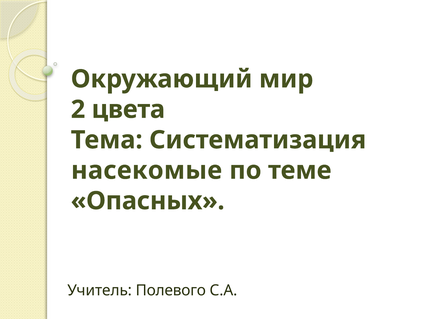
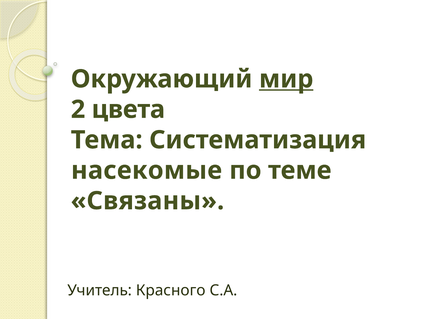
мир underline: none -> present
Опасных: Опасных -> Связаны
Полевого: Полевого -> Красного
